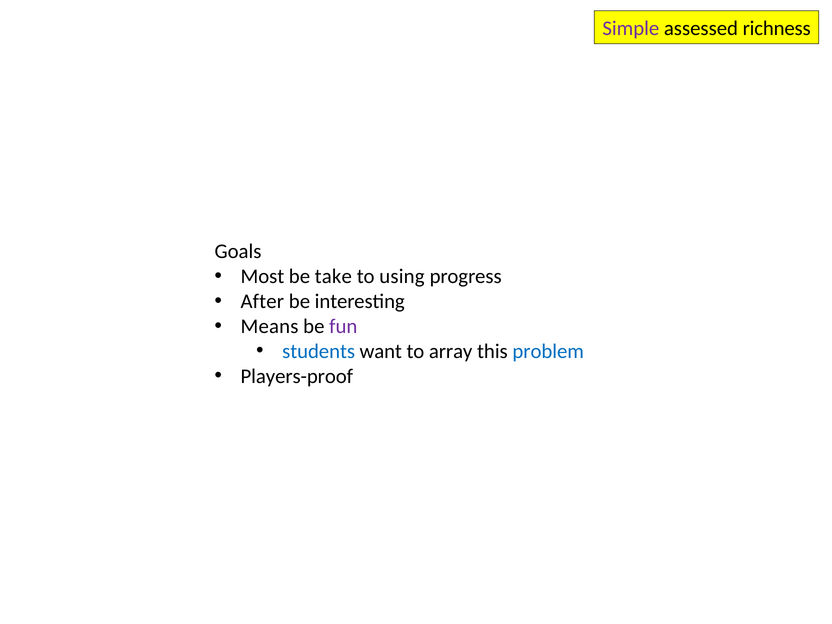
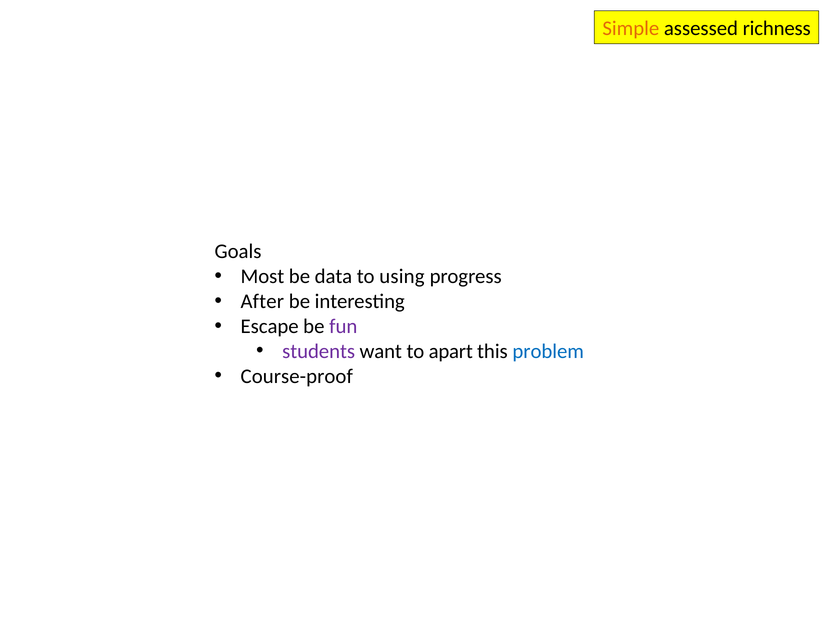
Simple colour: purple -> orange
take: take -> data
Means: Means -> Escape
students colour: blue -> purple
array: array -> apart
Players-proof: Players-proof -> Course-proof
